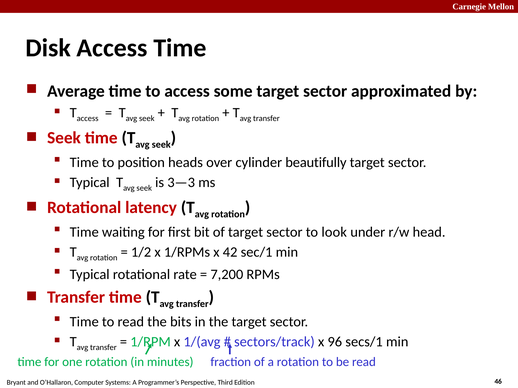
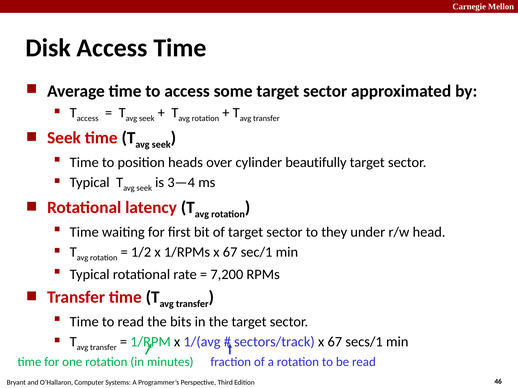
3—3: 3—3 -> 3—4
look: look -> they
1/RPMs x 42: 42 -> 67
sectors/track x 96: 96 -> 67
